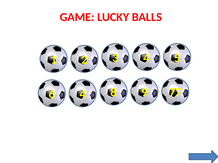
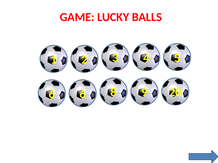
6 4: 4 -> 6
77: 77 -> 20
